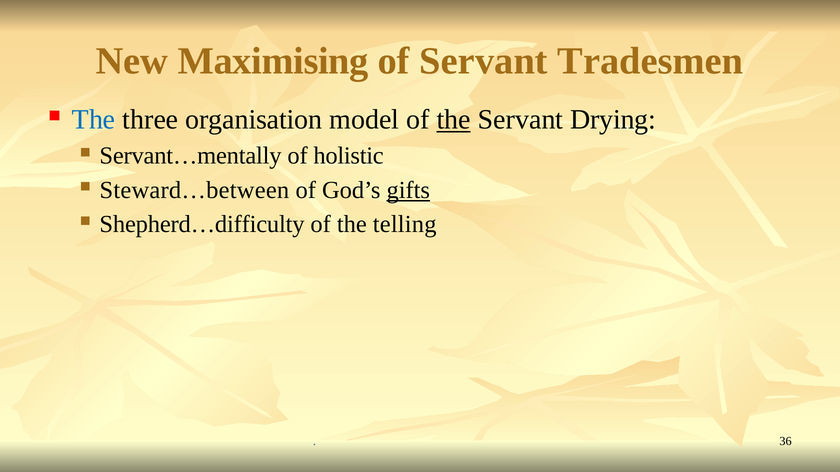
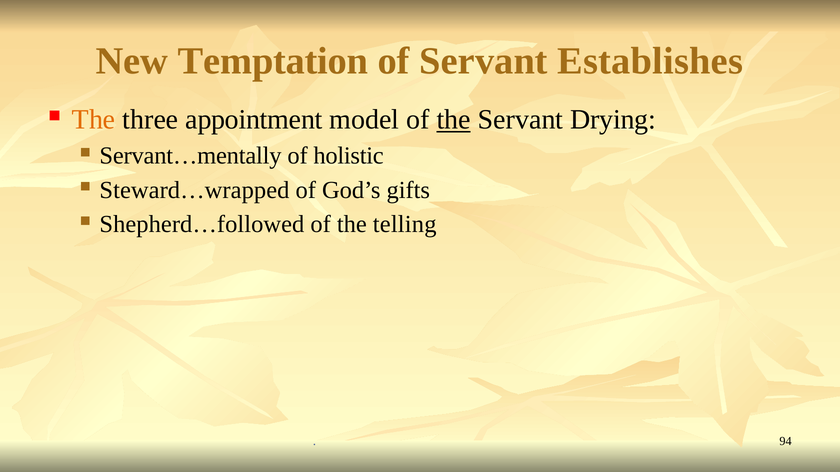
Maximising: Maximising -> Temptation
Tradesmen: Tradesmen -> Establishes
The at (94, 120) colour: blue -> orange
organisation: organisation -> appointment
Steward…between: Steward…between -> Steward…wrapped
gifts underline: present -> none
Shepherd…difficulty: Shepherd…difficulty -> Shepherd…followed
36: 36 -> 94
